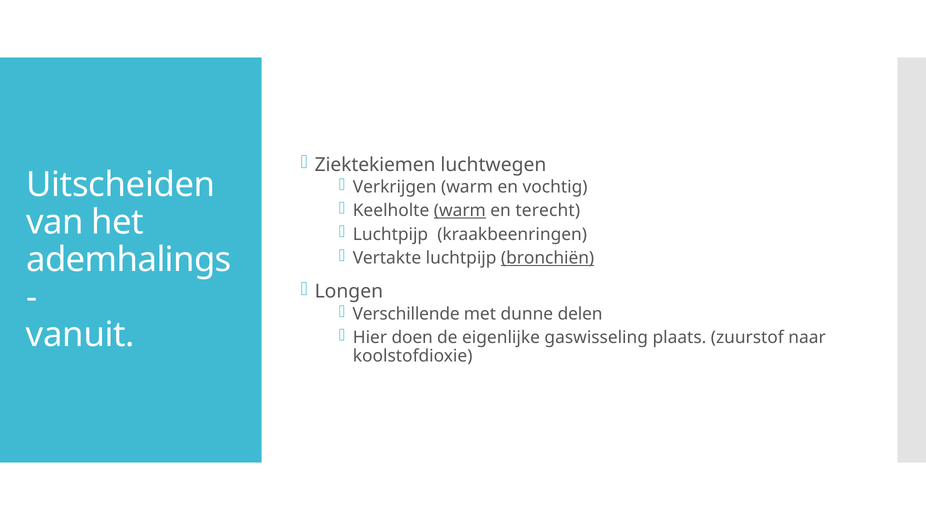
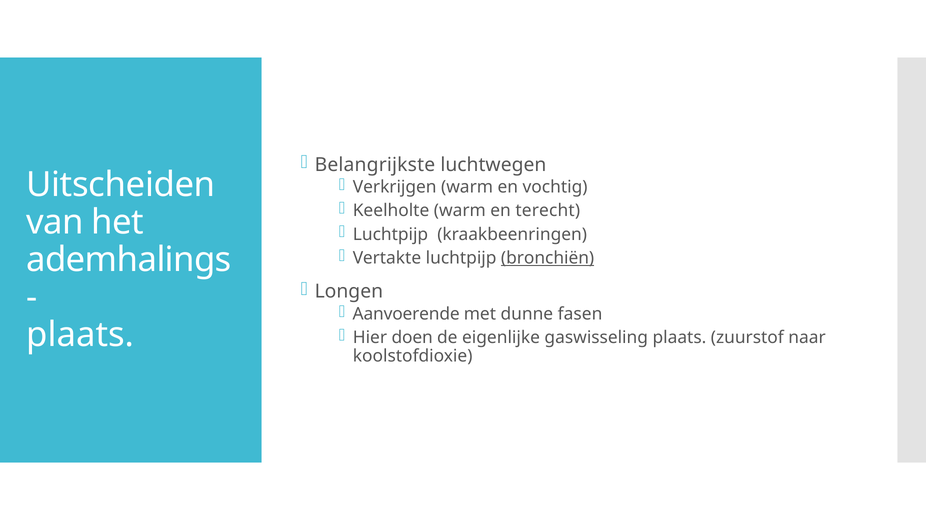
Ziektekiemen: Ziektekiemen -> Belangrijkste
warm at (460, 211) underline: present -> none
Verschillende: Verschillende -> Aanvoerende
delen: delen -> fasen
vanuit at (80, 335): vanuit -> plaats
